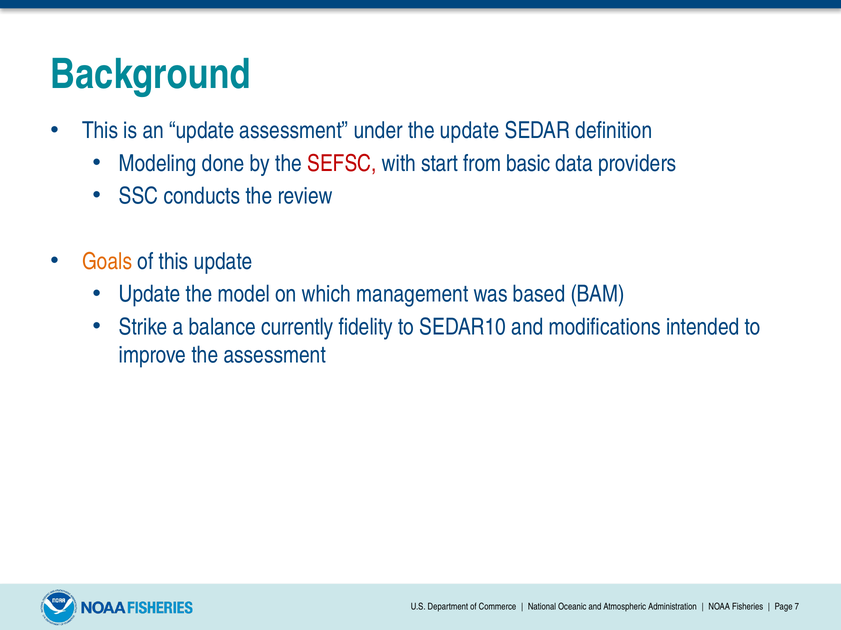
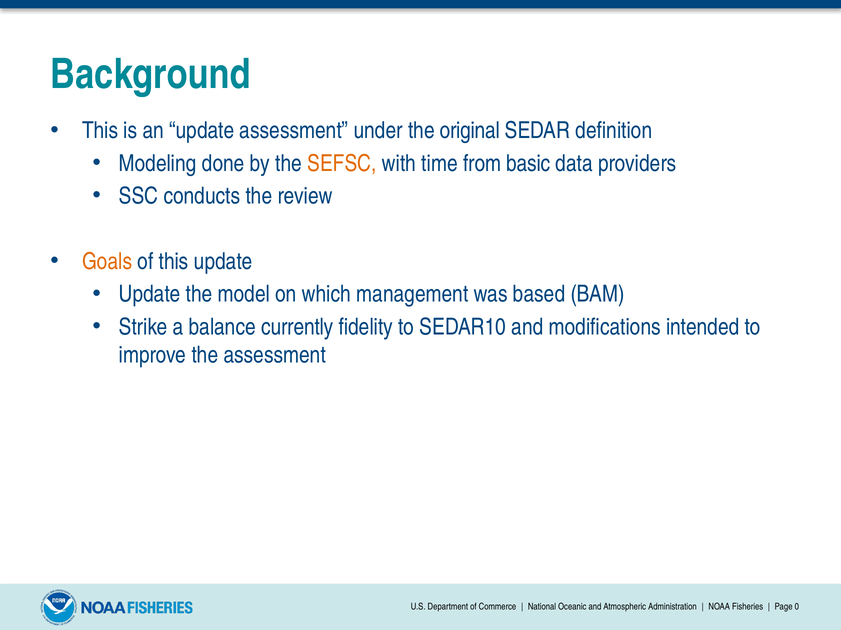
the update: update -> original
SEFSC colour: red -> orange
start: start -> time
7: 7 -> 0
